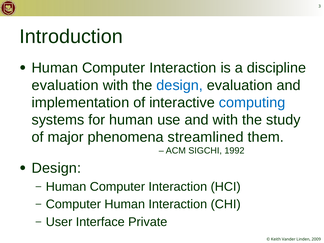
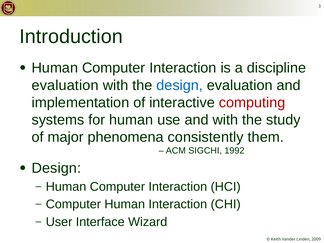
computing colour: blue -> red
streamlined: streamlined -> consistently
Private: Private -> Wizard
